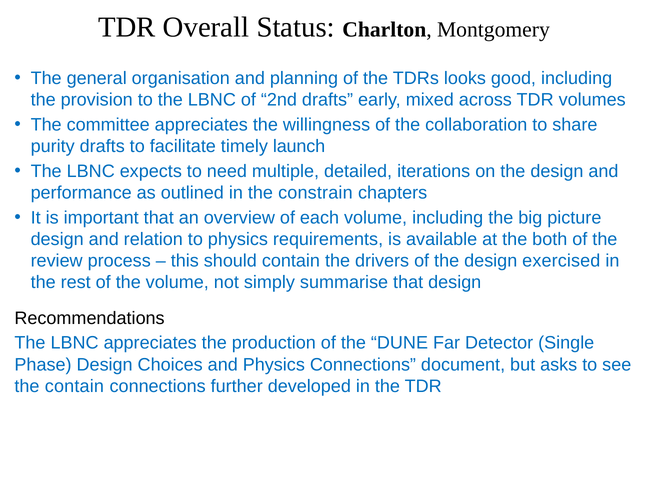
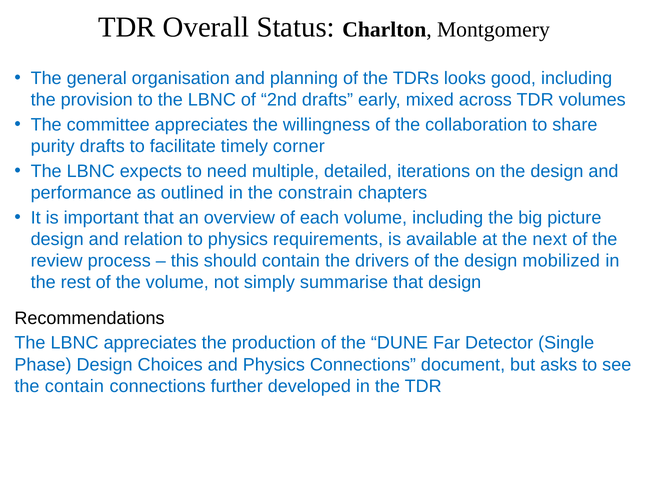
launch: launch -> corner
both: both -> next
exercised: exercised -> mobilized
